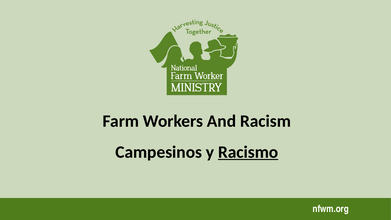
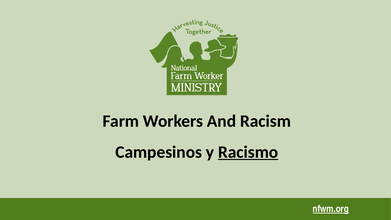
nfwm.org underline: none -> present
